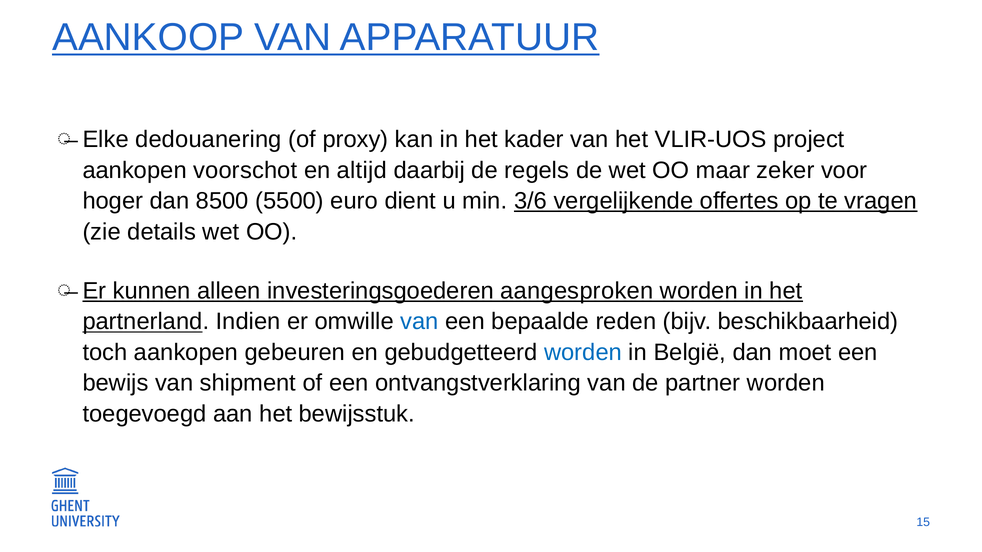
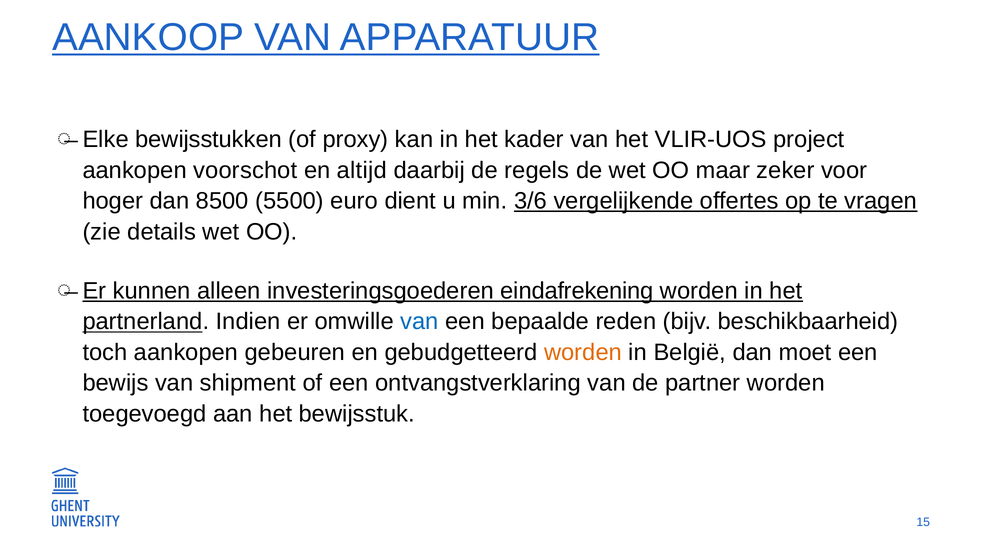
dedouanering: dedouanering -> bewijsstukken
aangesproken: aangesproken -> eindafrekening
worden at (583, 353) colour: blue -> orange
